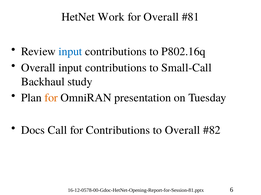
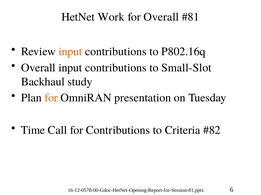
input at (70, 52) colour: blue -> orange
Small-Call: Small-Call -> Small-Slot
Docs: Docs -> Time
to Overall: Overall -> Criteria
